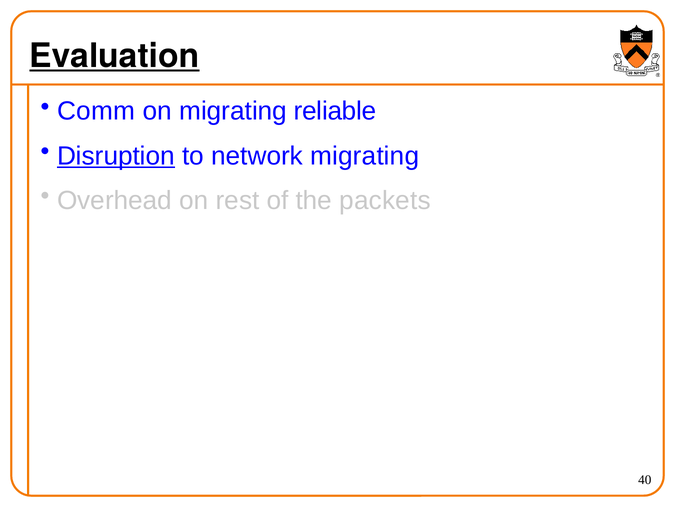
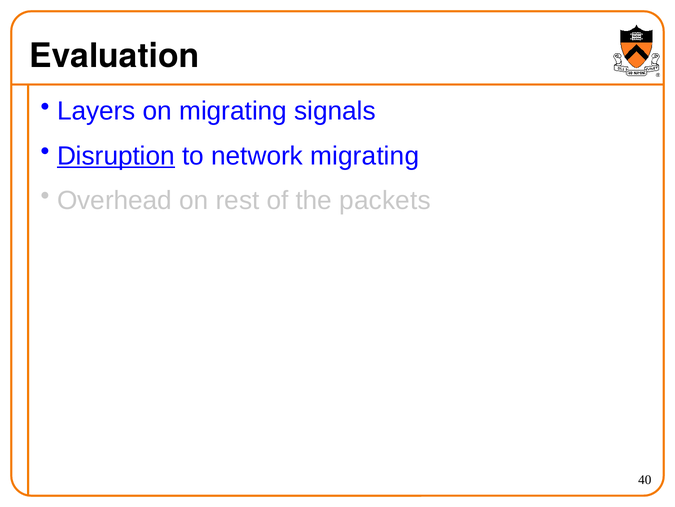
Evaluation underline: present -> none
Comm: Comm -> Layers
reliable: reliable -> signals
